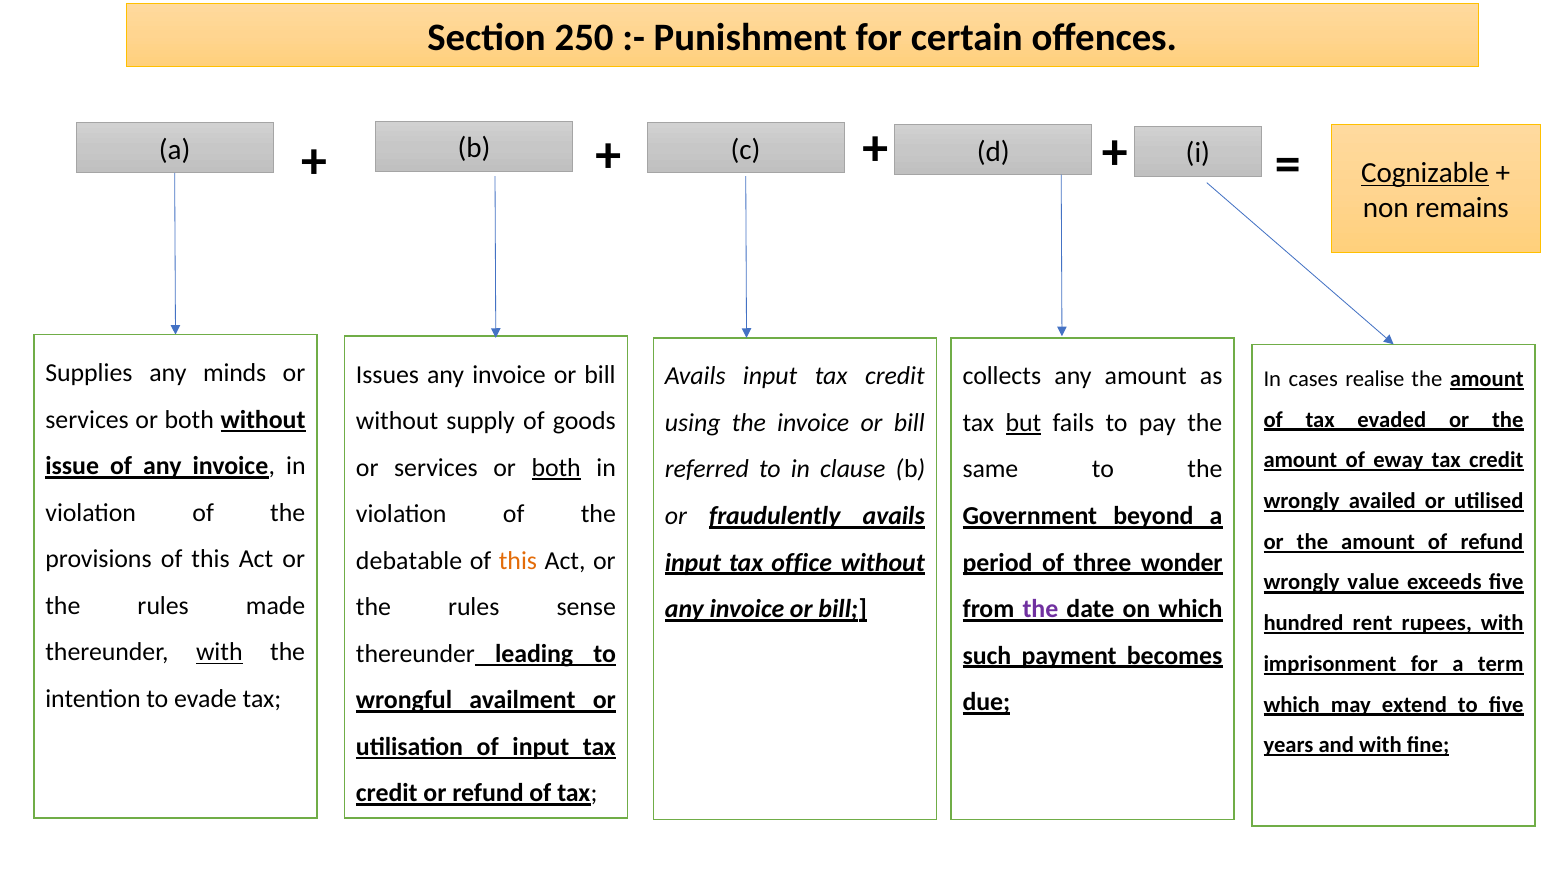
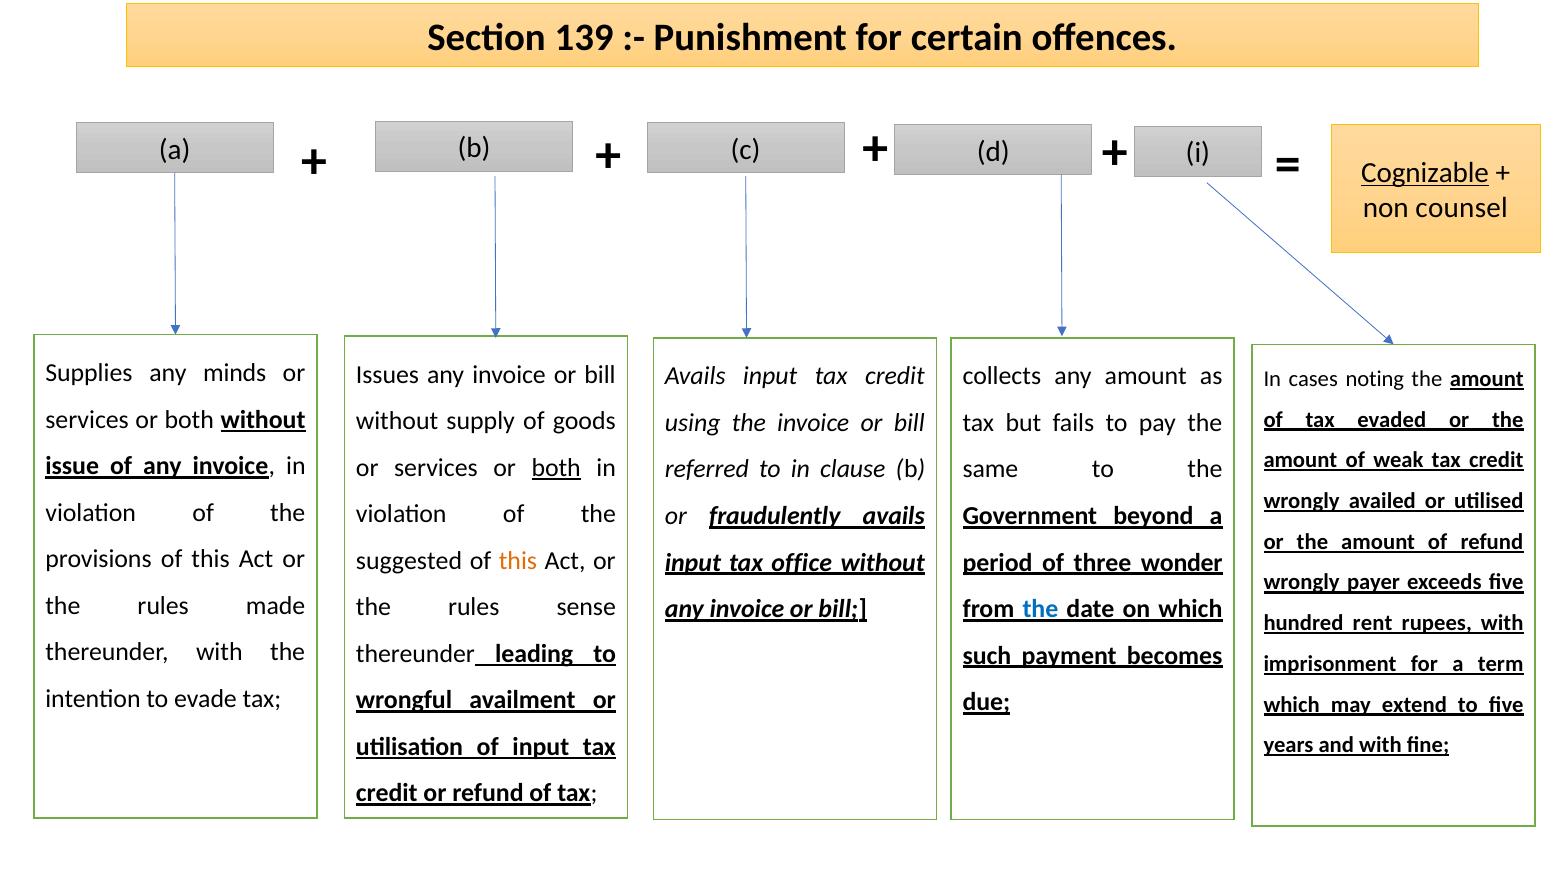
250: 250 -> 139
remains: remains -> counsel
realise: realise -> noting
but underline: present -> none
eway: eway -> weak
debatable: debatable -> suggested
value: value -> payer
the at (1040, 609) colour: purple -> blue
with at (219, 653) underline: present -> none
